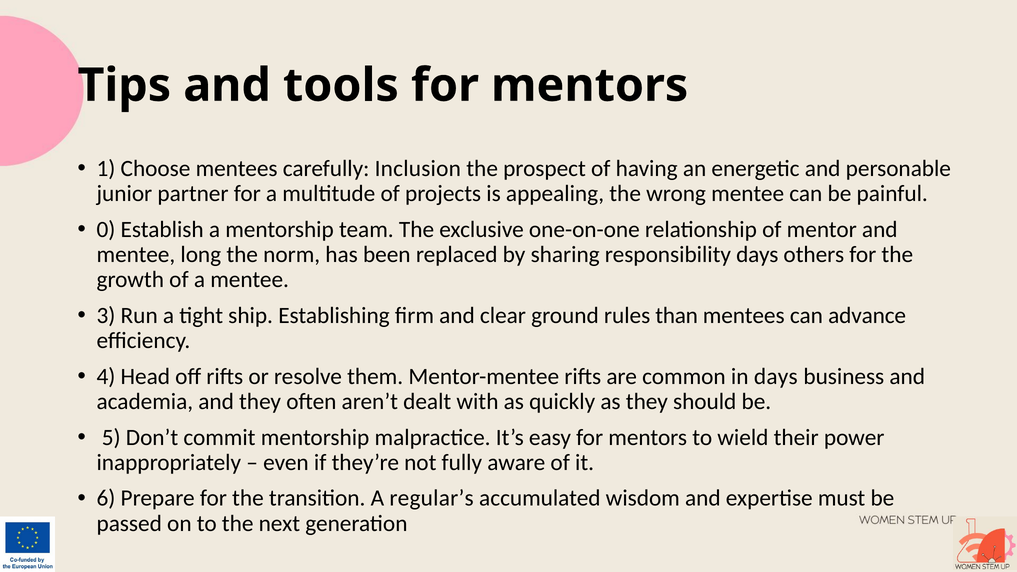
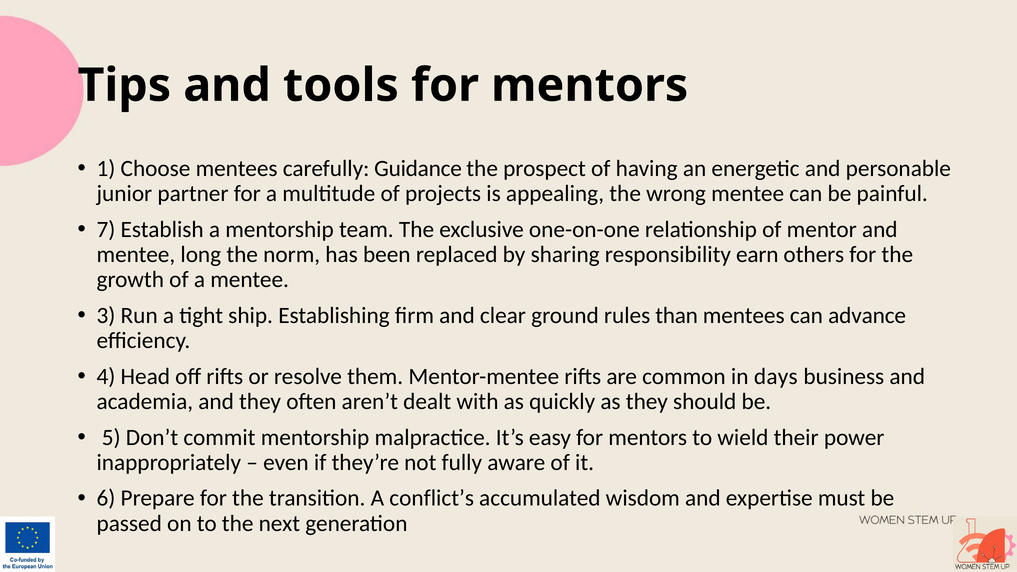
Inclusion: Inclusion -> Guidance
0: 0 -> 7
responsibility days: days -> earn
regular’s: regular’s -> conflict’s
